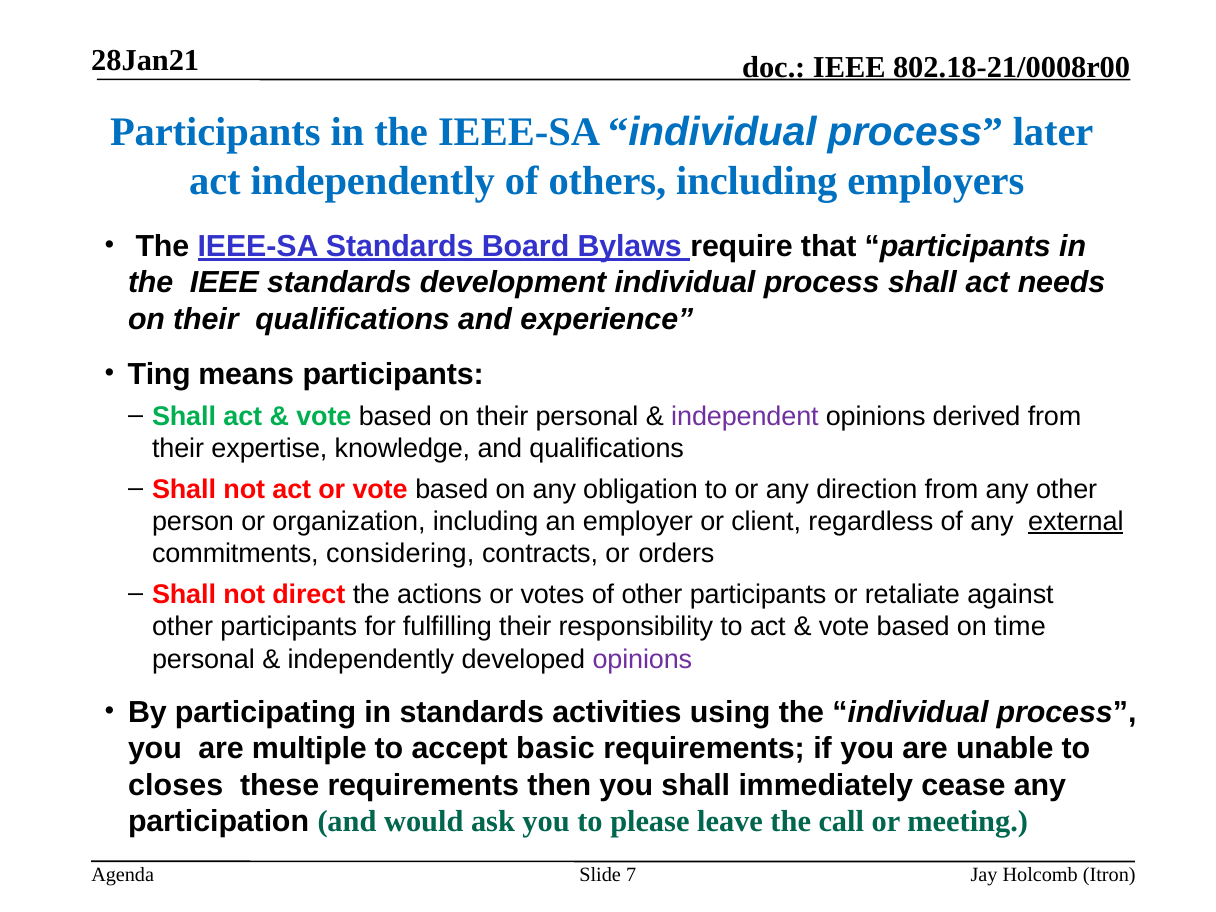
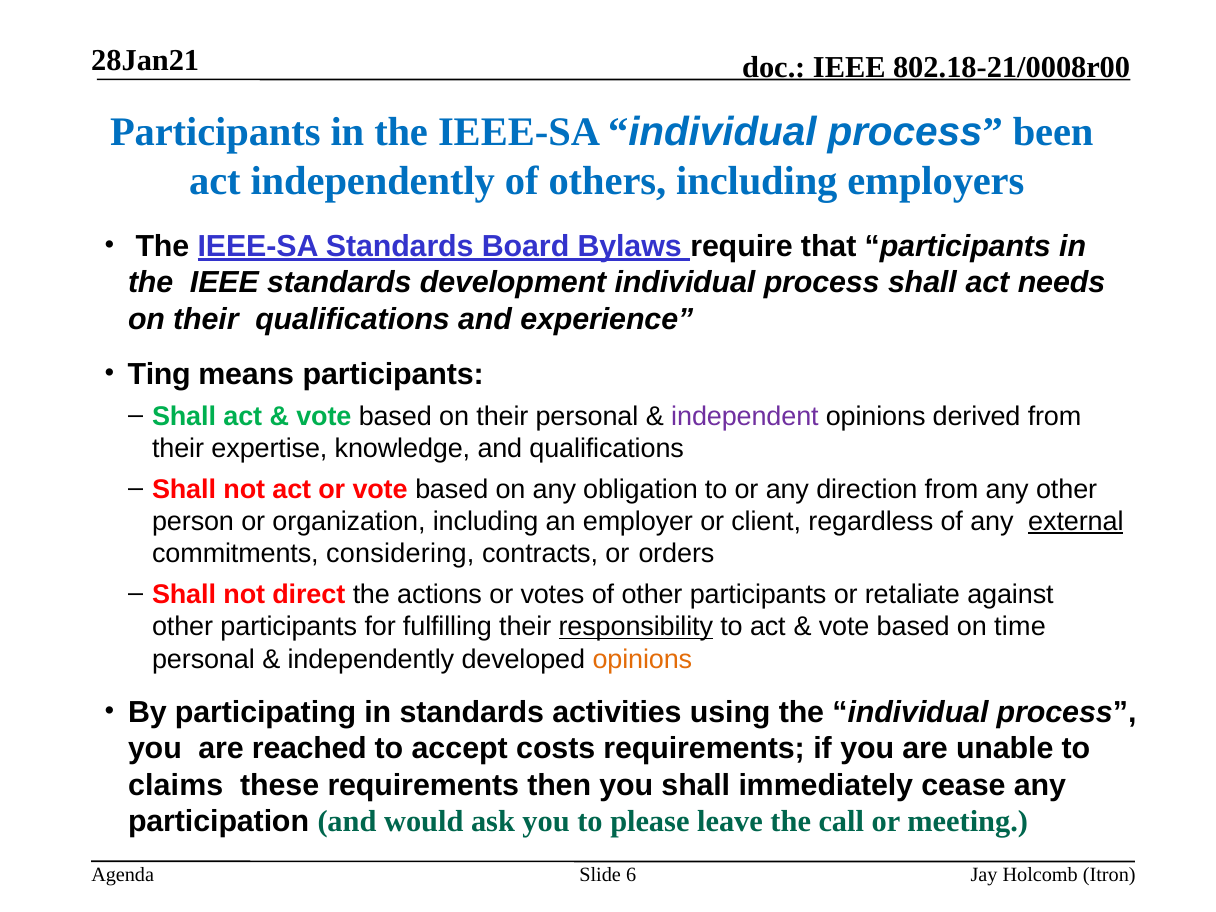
later: later -> been
responsibility underline: none -> present
opinions at (642, 659) colour: purple -> orange
multiple: multiple -> reached
basic: basic -> costs
closes: closes -> claims
7: 7 -> 6
